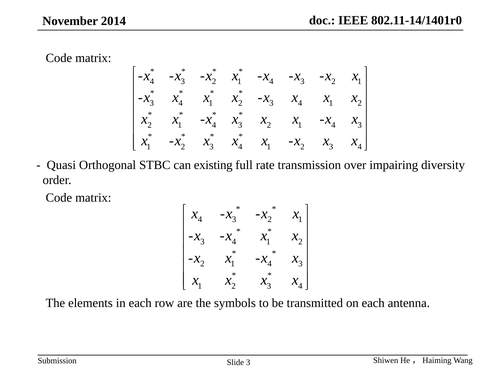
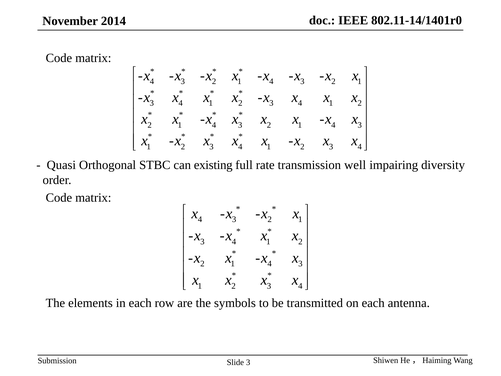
over: over -> well
